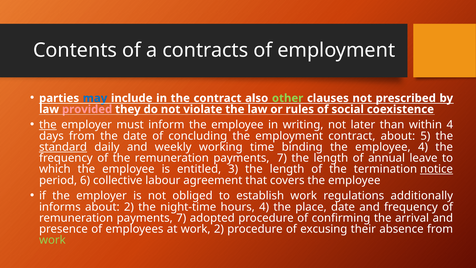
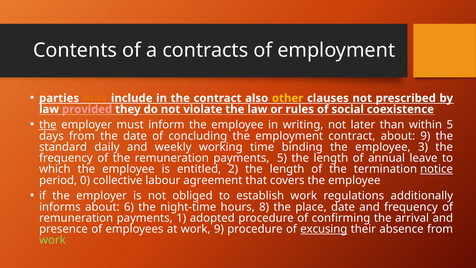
may colour: blue -> orange
other colour: light green -> yellow
within 4: 4 -> 5
about 5: 5 -> 9
standard underline: present -> none
employee 4: 4 -> 3
the remuneration payments 7: 7 -> 5
3: 3 -> 2
6: 6 -> 0
about 2: 2 -> 6
hours 4: 4 -> 8
7 at (181, 218): 7 -> 1
work 2: 2 -> 9
excusing underline: none -> present
